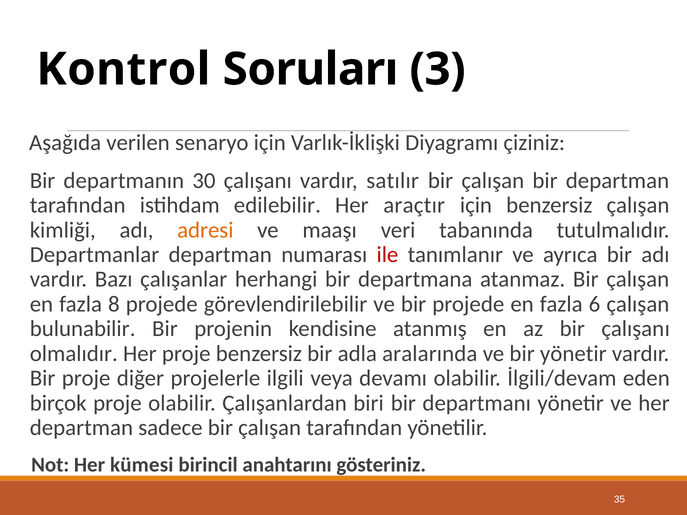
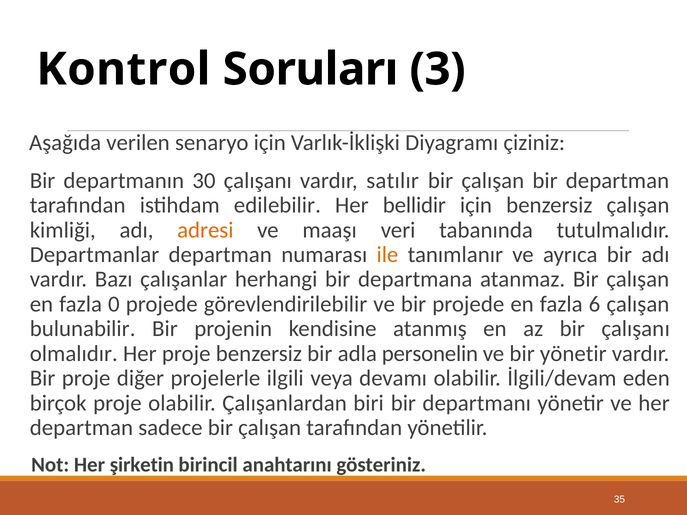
araçtır: araçtır -> bellidir
ile colour: red -> orange
8: 8 -> 0
aralarında: aralarında -> personelin
kümesi: kümesi -> şirketin
